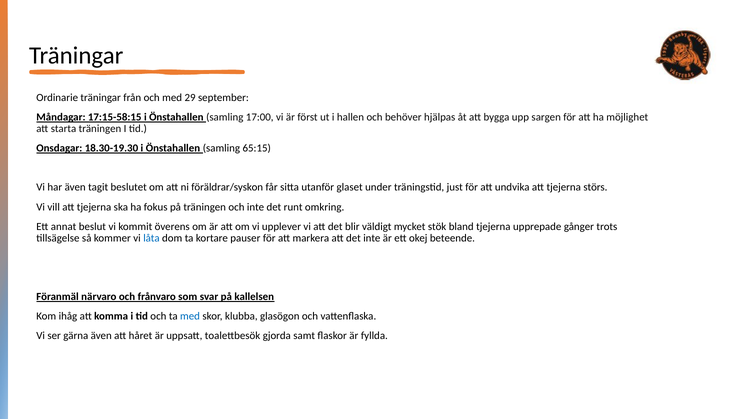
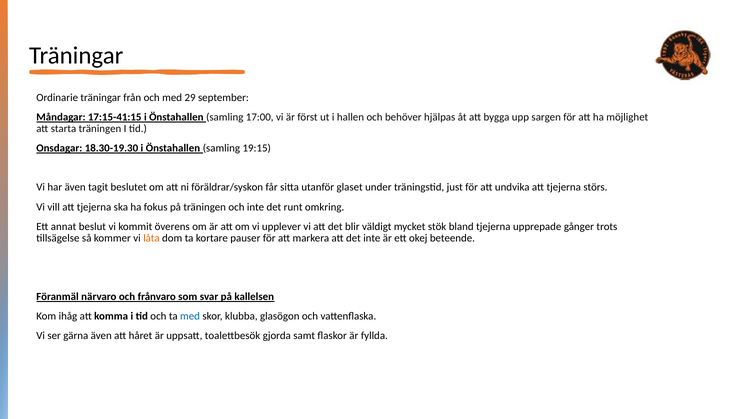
17:15-58:15: 17:15-58:15 -> 17:15-41:15
65:15: 65:15 -> 19:15
låta colour: blue -> orange
